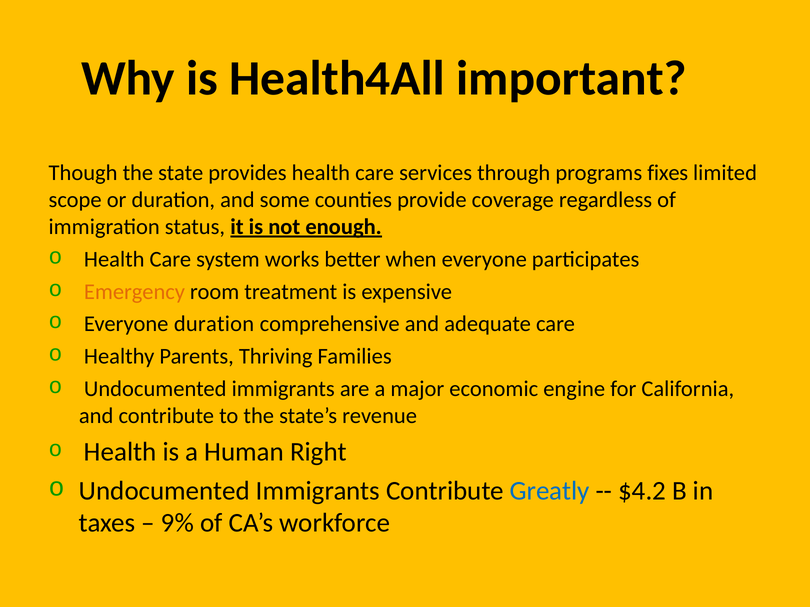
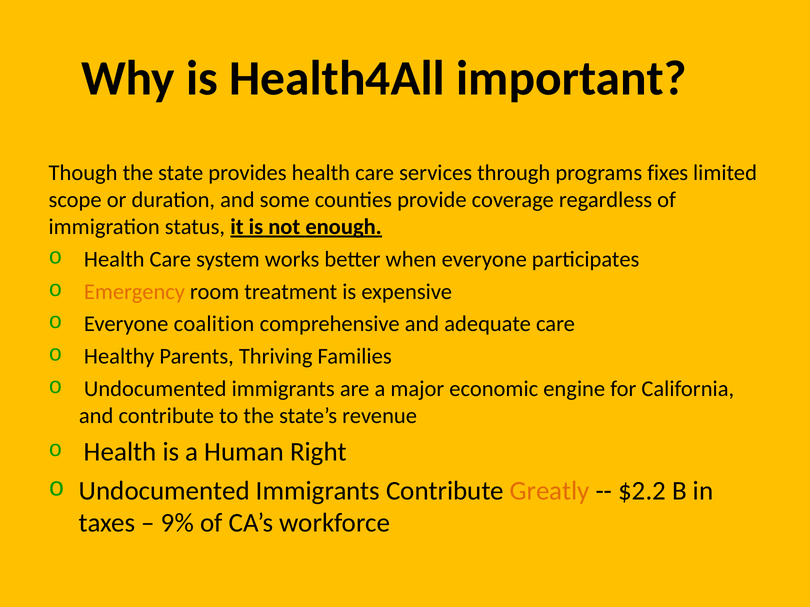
Everyone duration: duration -> coalition
Greatly colour: blue -> orange
$4.2: $4.2 -> $2.2
